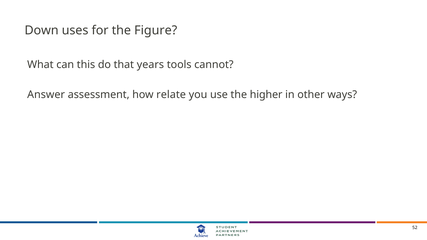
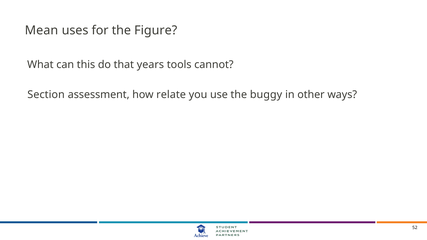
Down: Down -> Mean
Answer: Answer -> Section
higher: higher -> buggy
